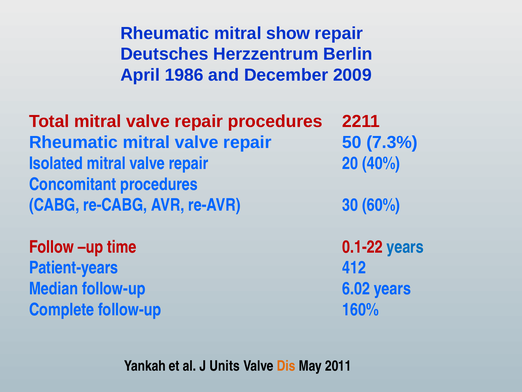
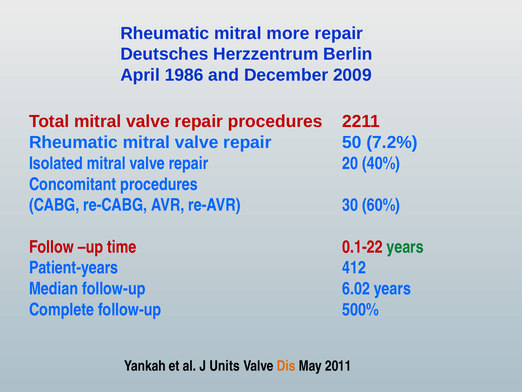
show: show -> more
7.3%: 7.3% -> 7.2%
years at (405, 247) colour: blue -> green
160%: 160% -> 500%
